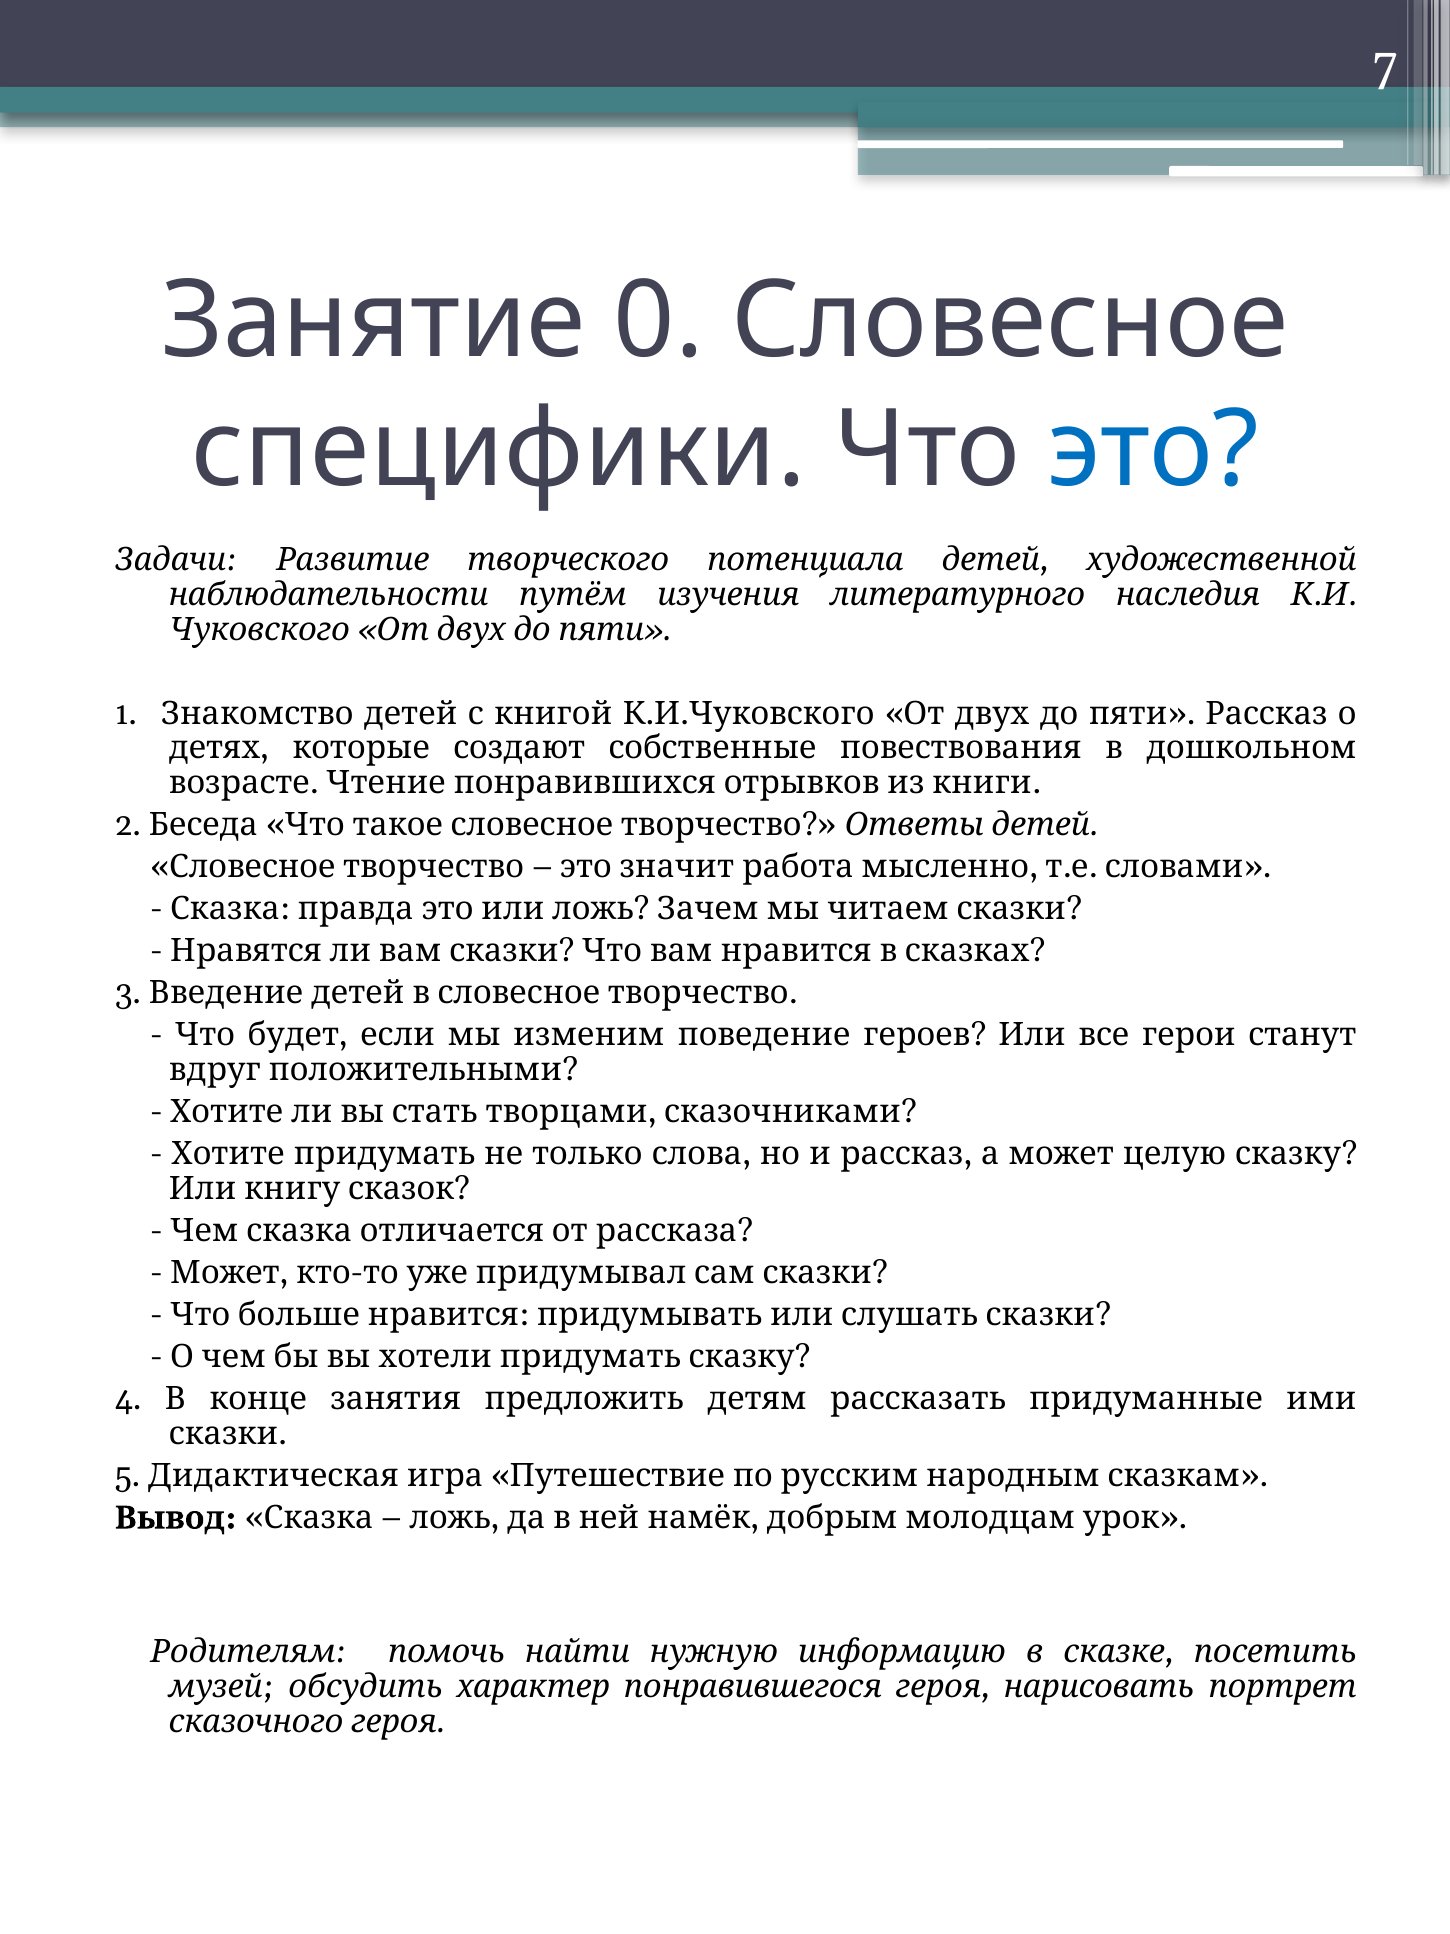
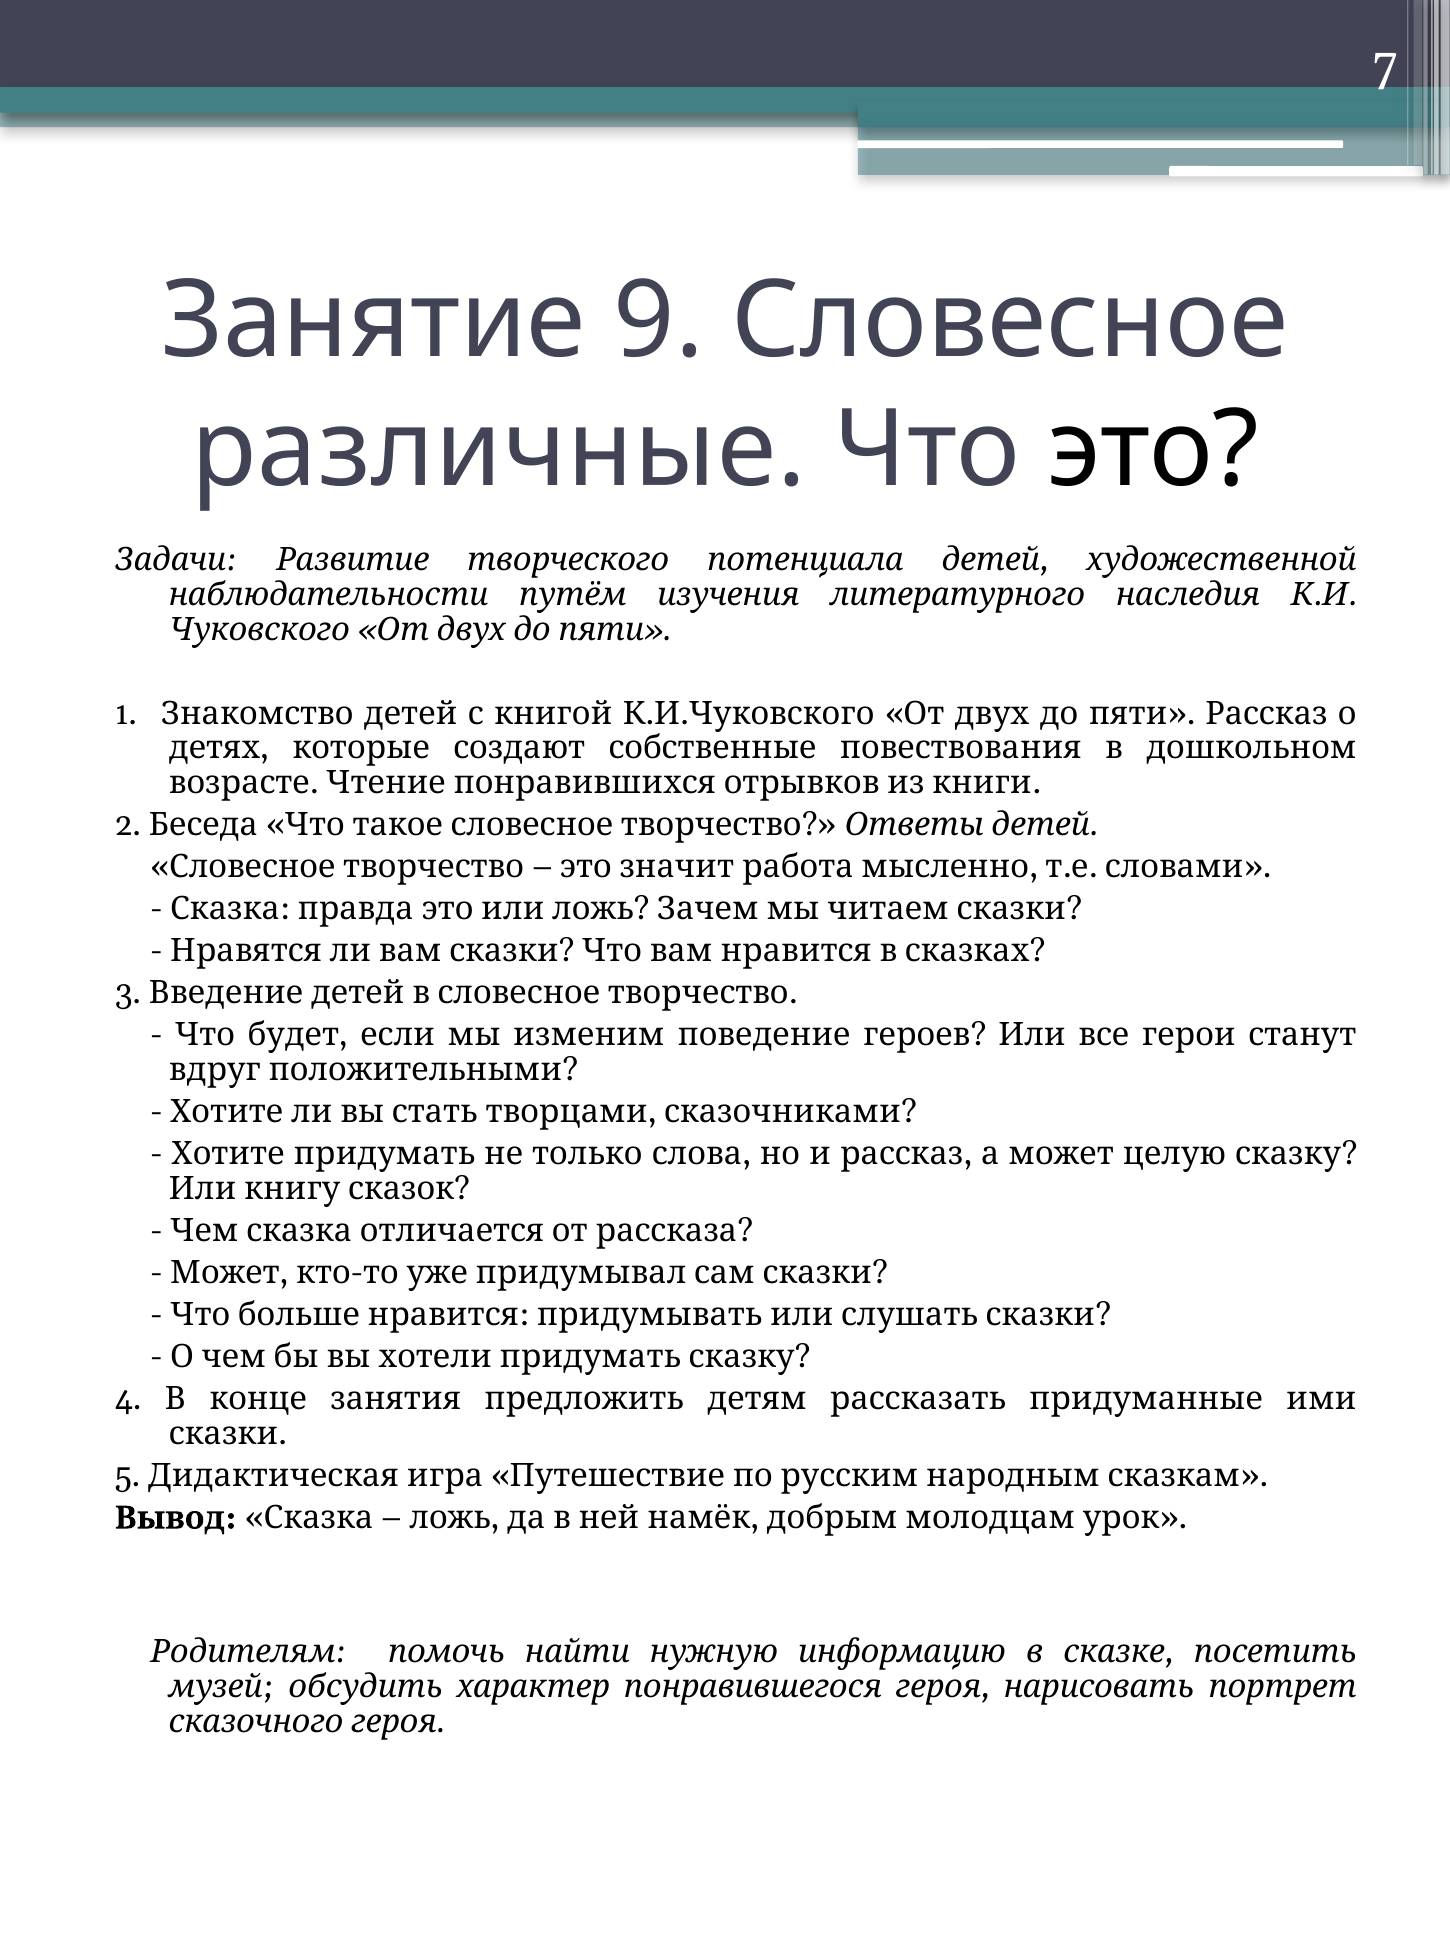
0: 0 -> 9
специфики: специфики -> различные
это colour: blue -> black
